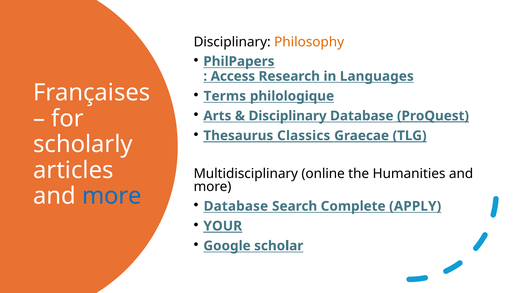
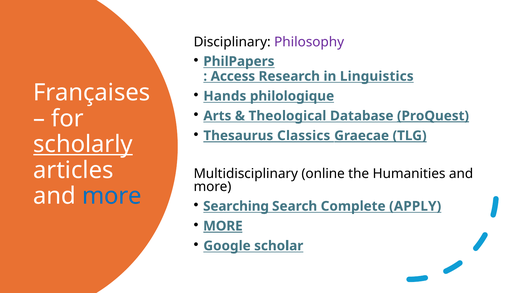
Philosophy colour: orange -> purple
Languages: Languages -> Linguistics
Terms: Terms -> Hands
Disciplinary at (288, 116): Disciplinary -> Theological
scholarly underline: none -> present
Database at (236, 206): Database -> Searching
YOUR at (223, 226): YOUR -> MORE
